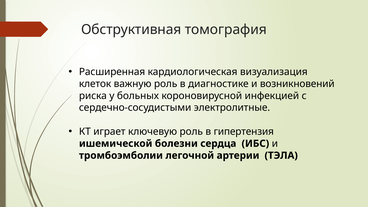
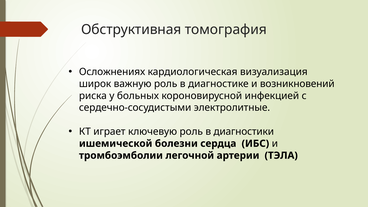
Расширенная: Расширенная -> Осложнениях
клеток: клеток -> широк
гипертензия: гипертензия -> диагностики
